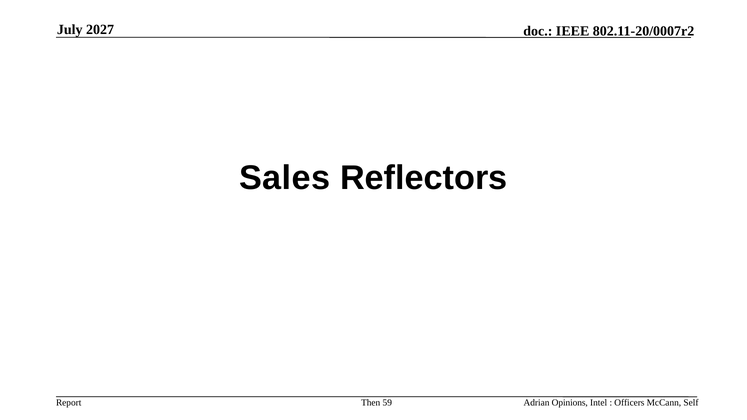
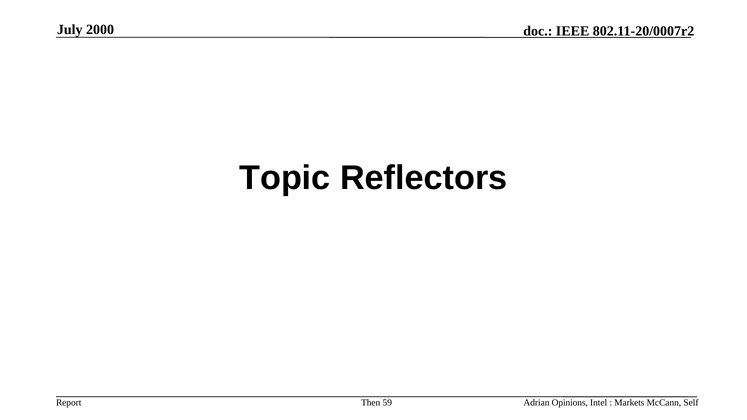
2027: 2027 -> 2000
Sales: Sales -> Topic
Officers: Officers -> Markets
